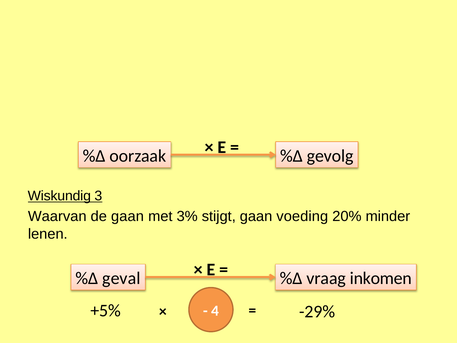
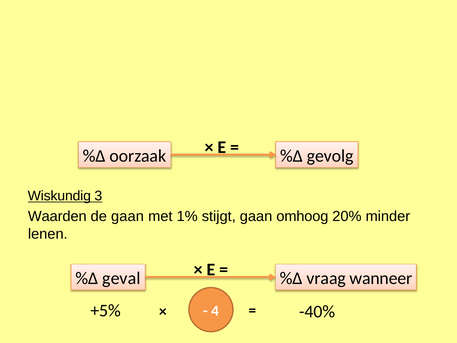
Waarvan: Waarvan -> Waarden
3%: 3% -> 1%
voeding: voeding -> omhoog
inkomen: inkomen -> wanneer
-29%: -29% -> -40%
